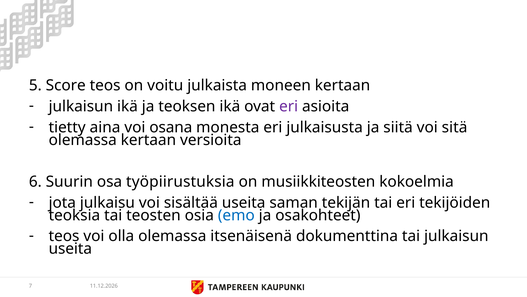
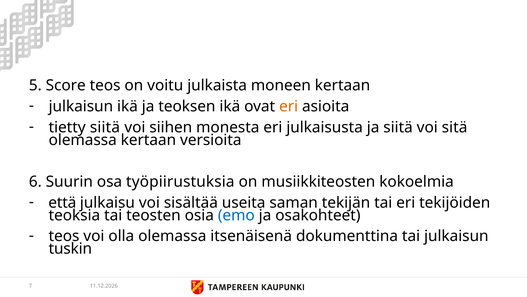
eri at (289, 106) colour: purple -> orange
tietty aina: aina -> siitä
osana: osana -> siihen
jota: jota -> että
useita at (70, 248): useita -> tuskin
